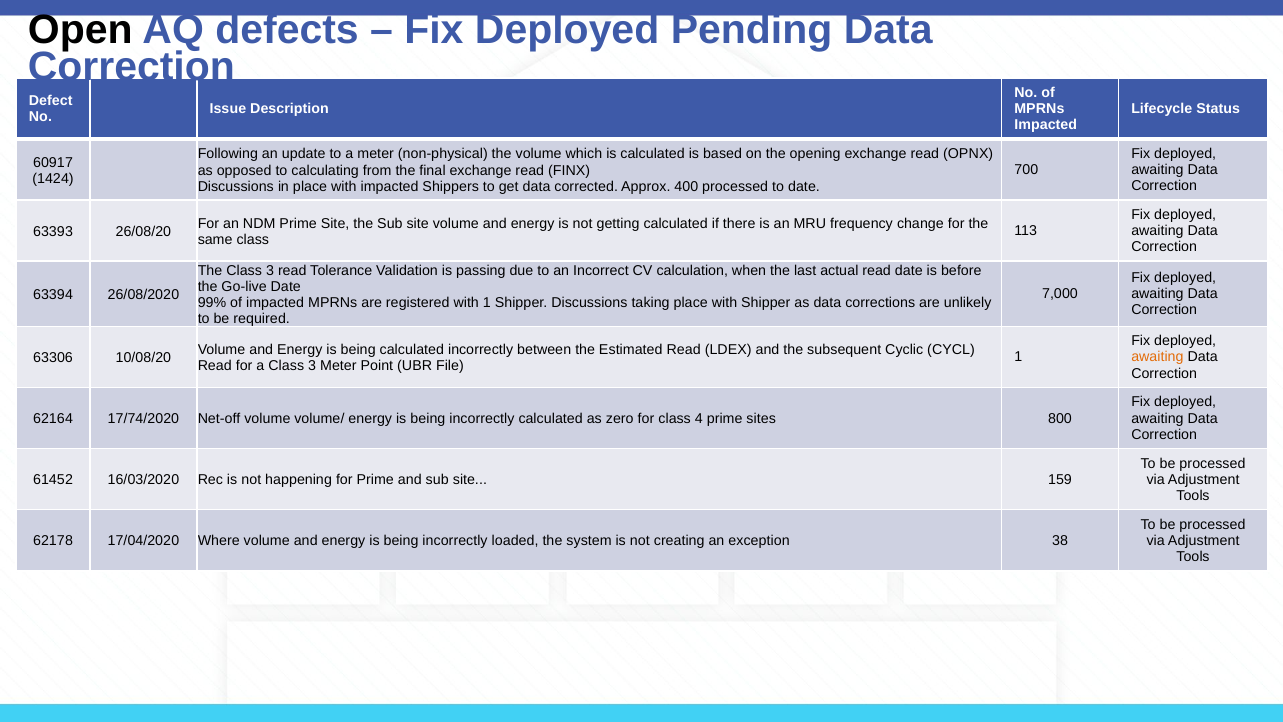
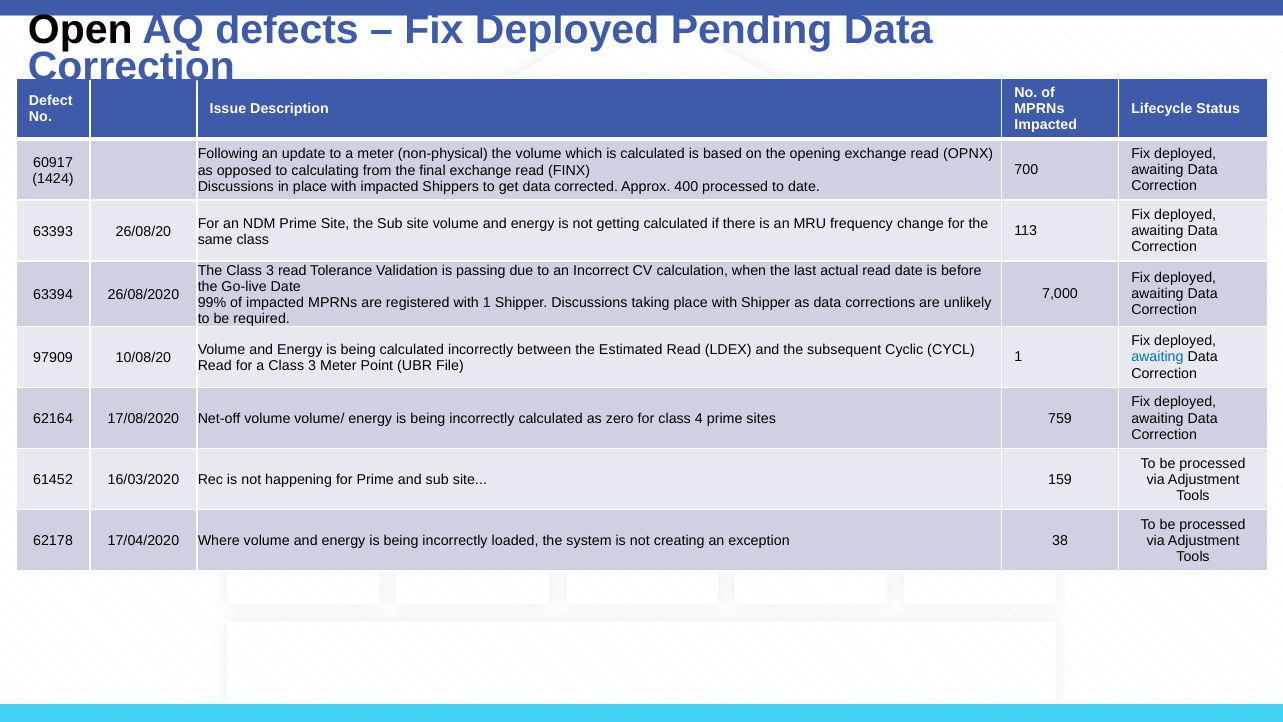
awaiting at (1157, 357) colour: orange -> blue
63306: 63306 -> 97909
17/74/2020: 17/74/2020 -> 17/08/2020
800: 800 -> 759
